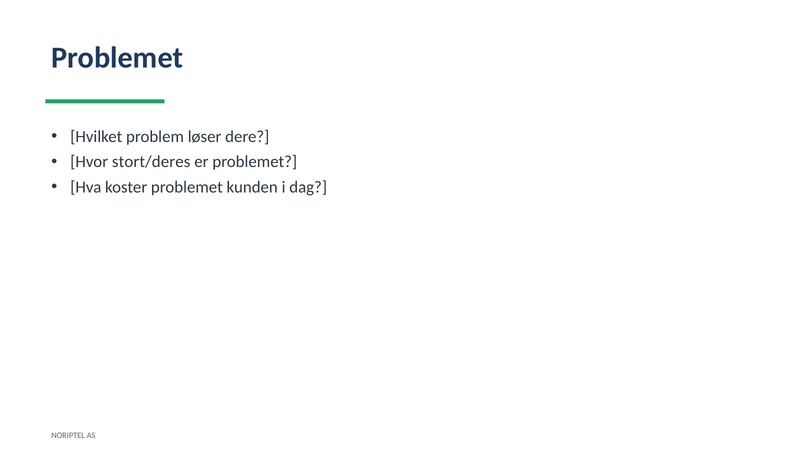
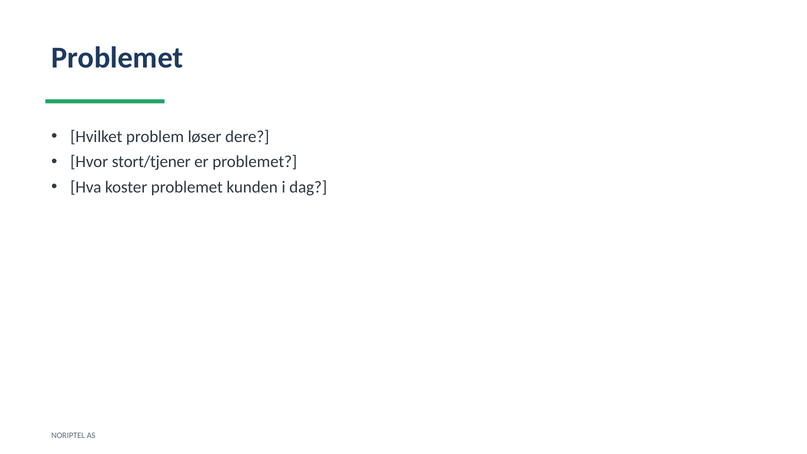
stort/deres: stort/deres -> stort/tjener
